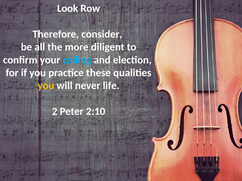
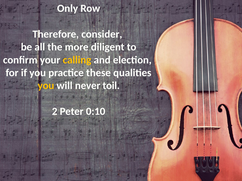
Look: Look -> Only
calling colour: light blue -> yellow
life: life -> toil
2:10: 2:10 -> 0:10
